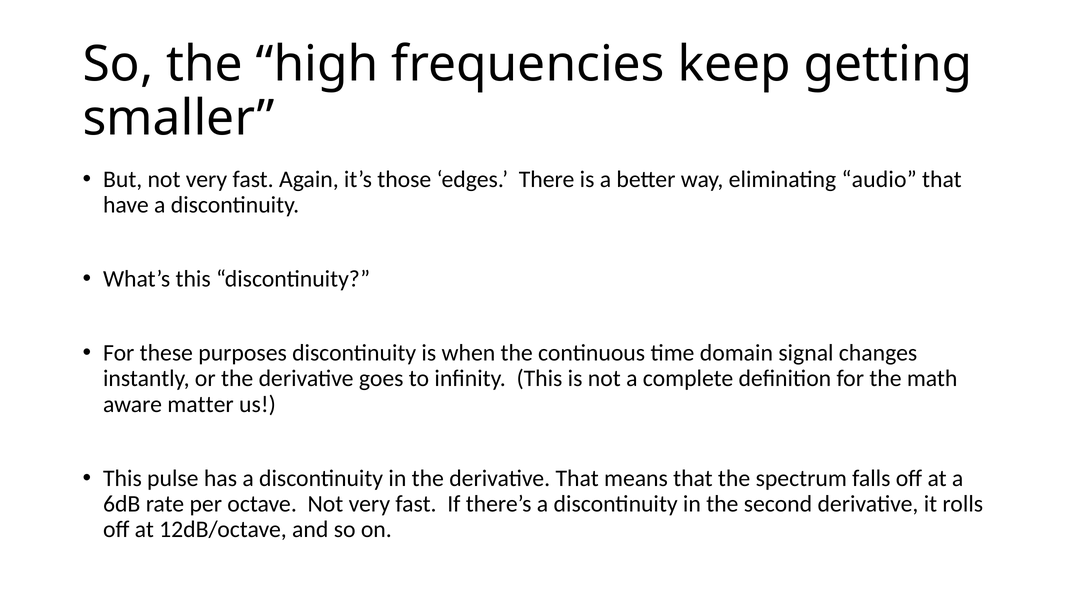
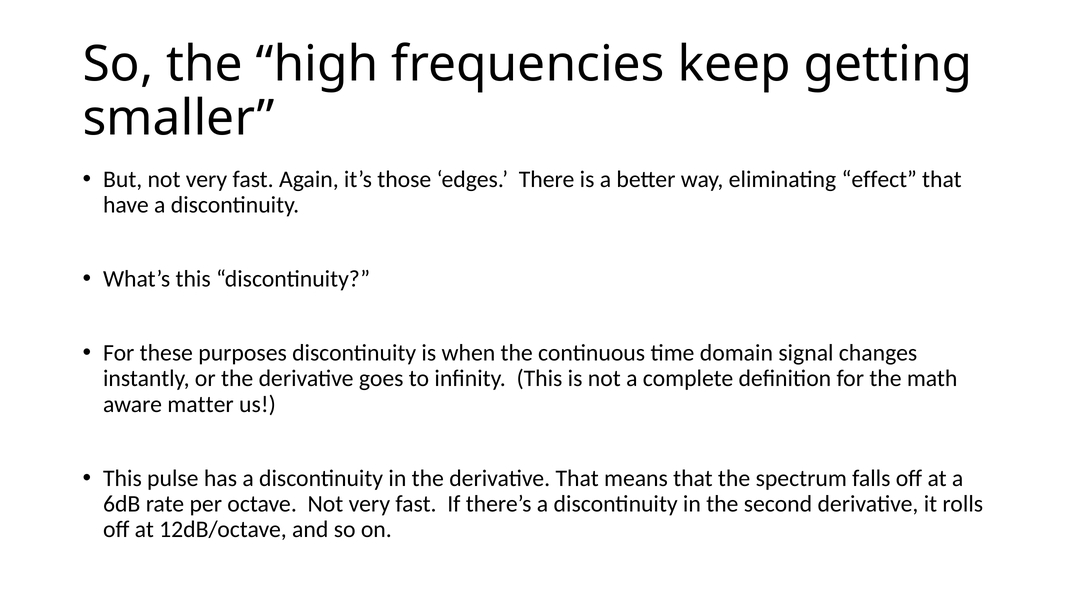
audio: audio -> effect
